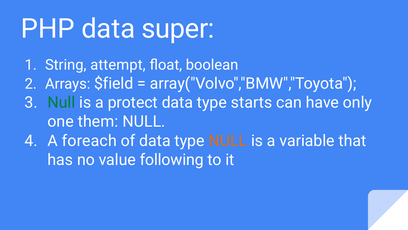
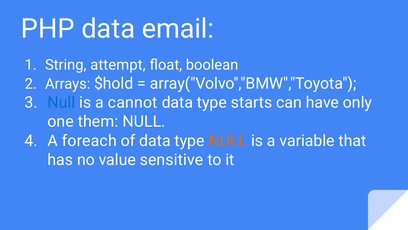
super: super -> email
$field: $field -> $hold
Null at (61, 102) colour: green -> blue
protect: protect -> cannot
following: following -> sensitive
